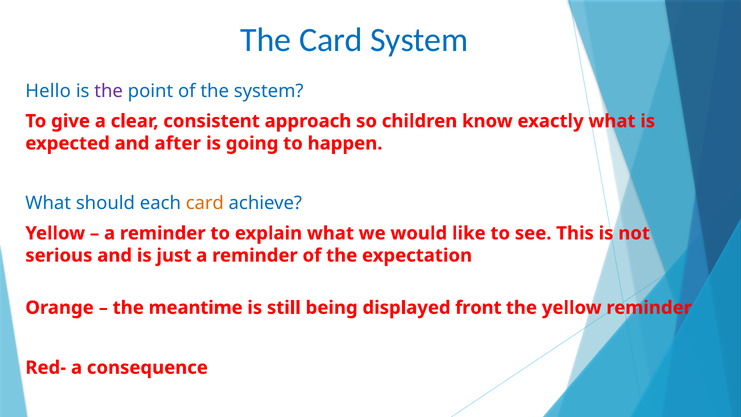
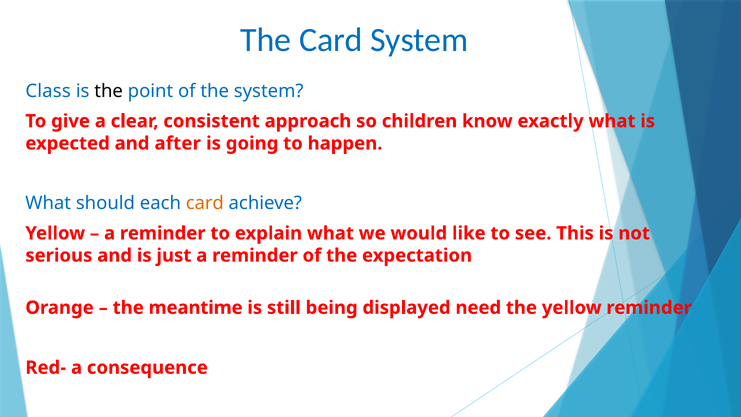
Hello: Hello -> Class
the at (109, 91) colour: purple -> black
front: front -> need
